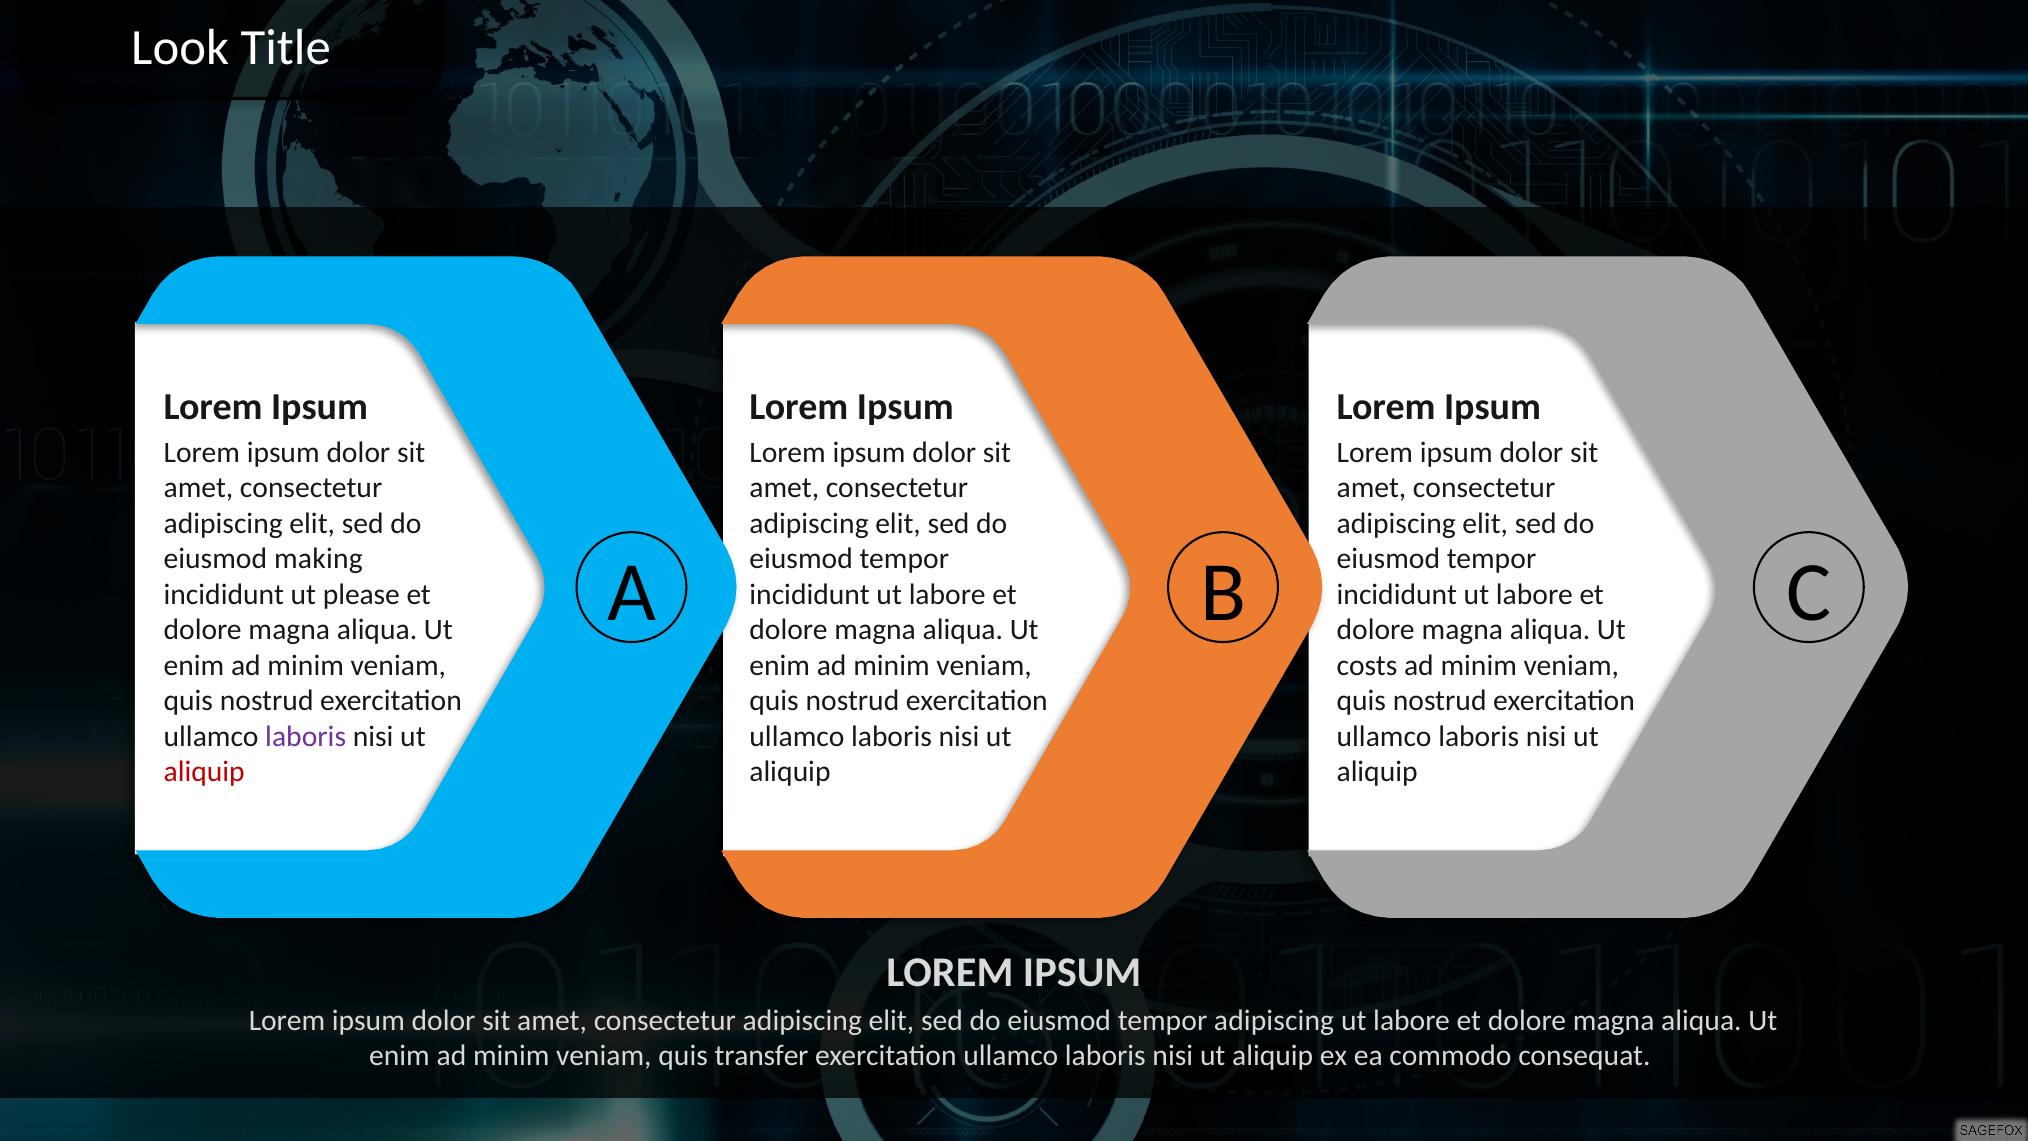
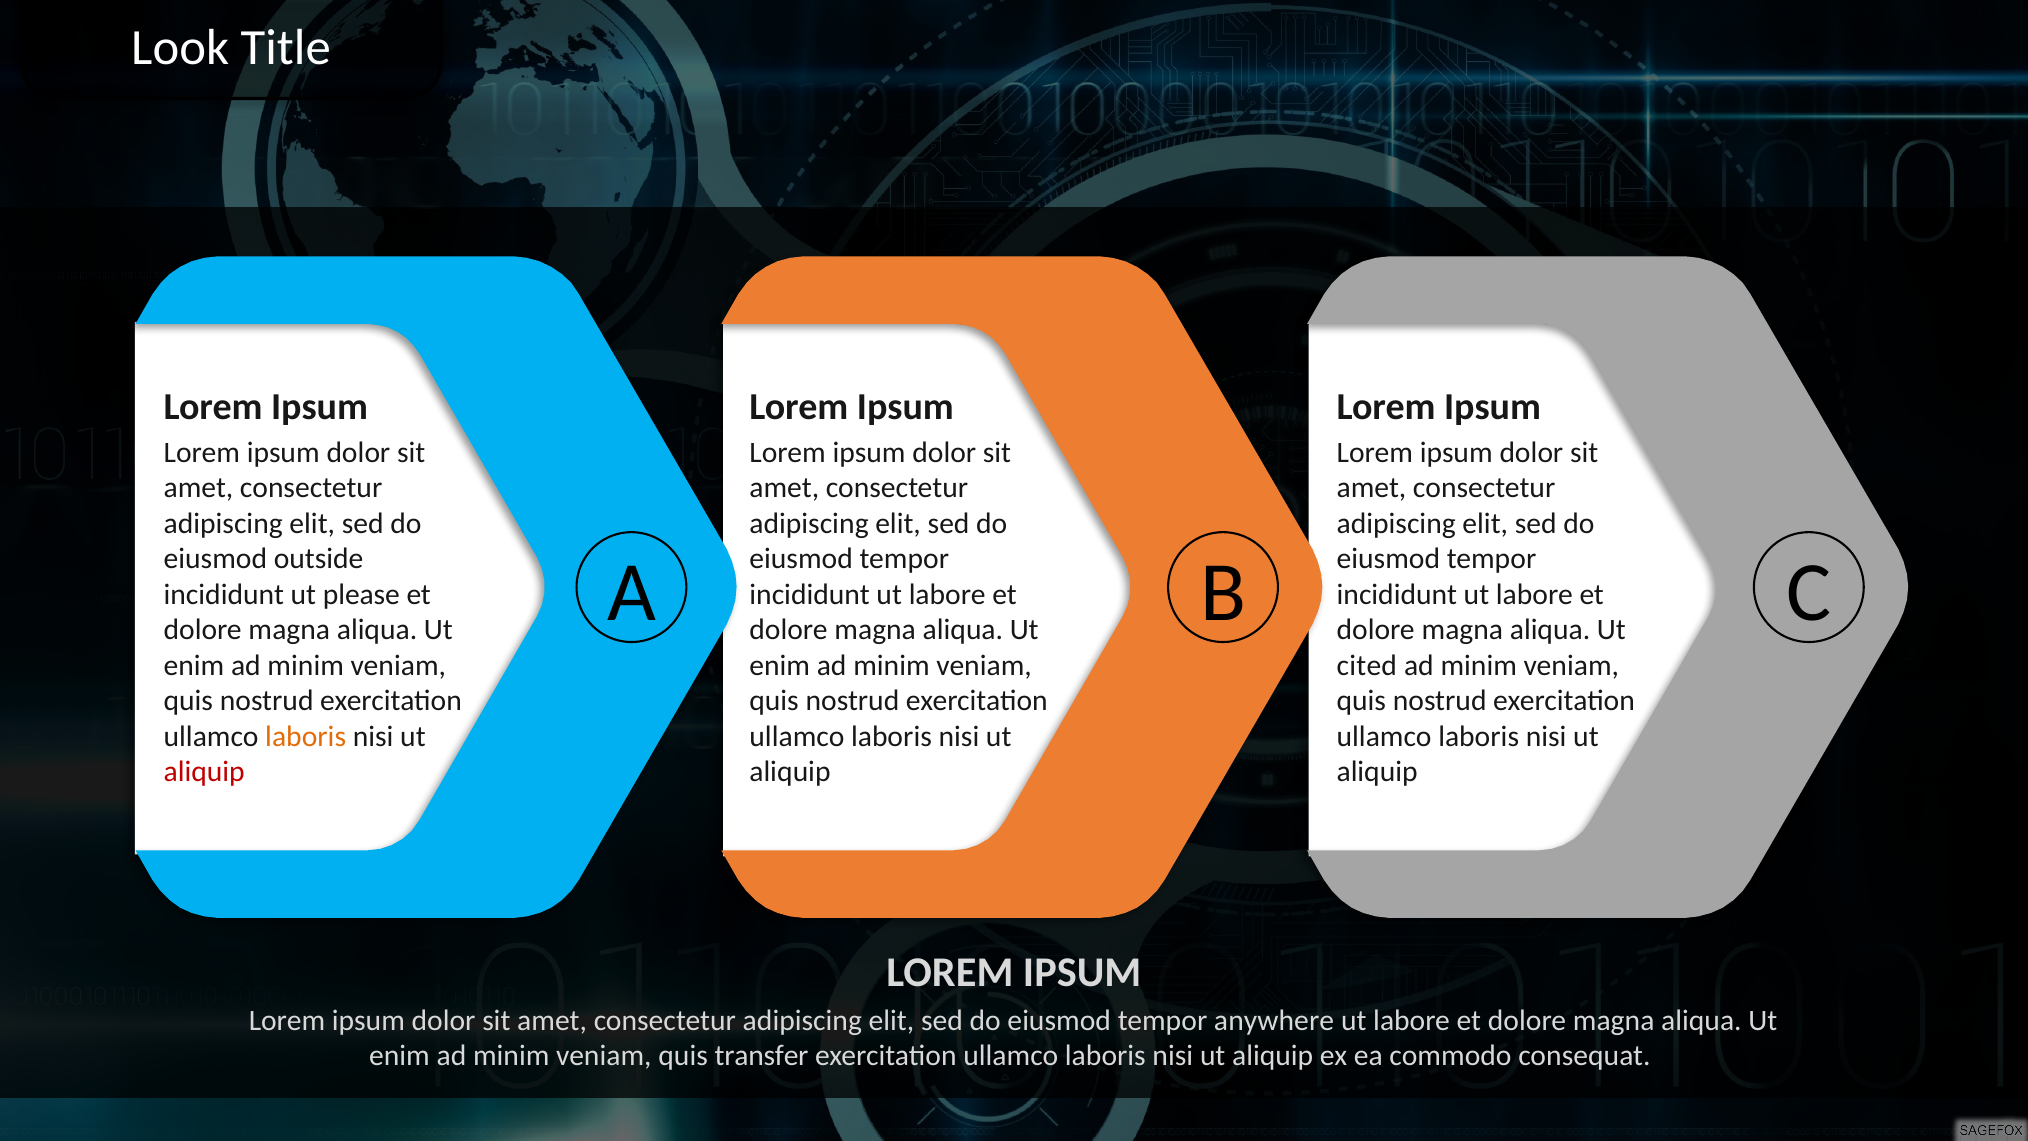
making: making -> outside
costs: costs -> cited
laboris at (306, 736) colour: purple -> orange
tempor adipiscing: adipiscing -> anywhere
